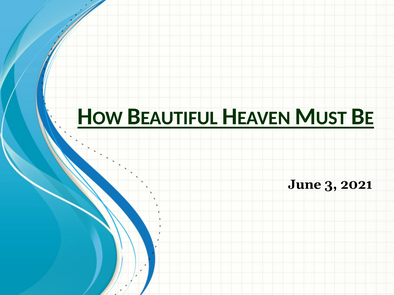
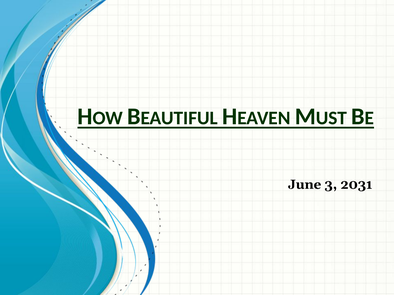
2021: 2021 -> 2031
